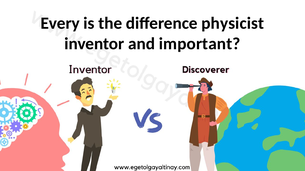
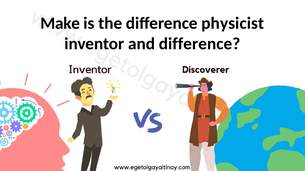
Every: Every -> Make
and important: important -> difference
